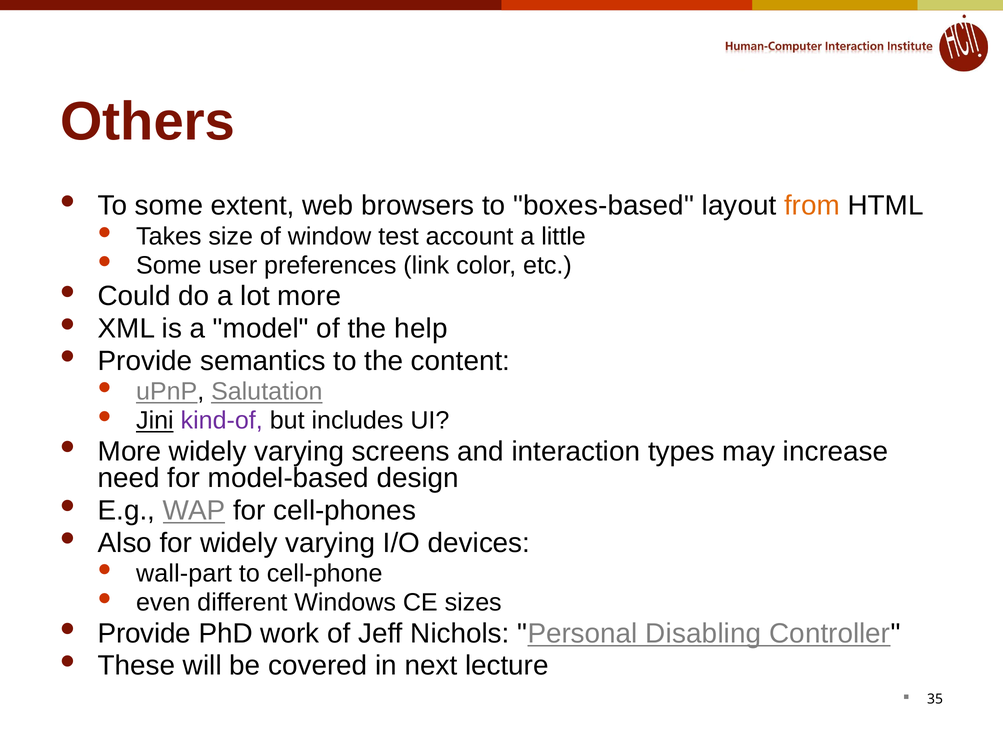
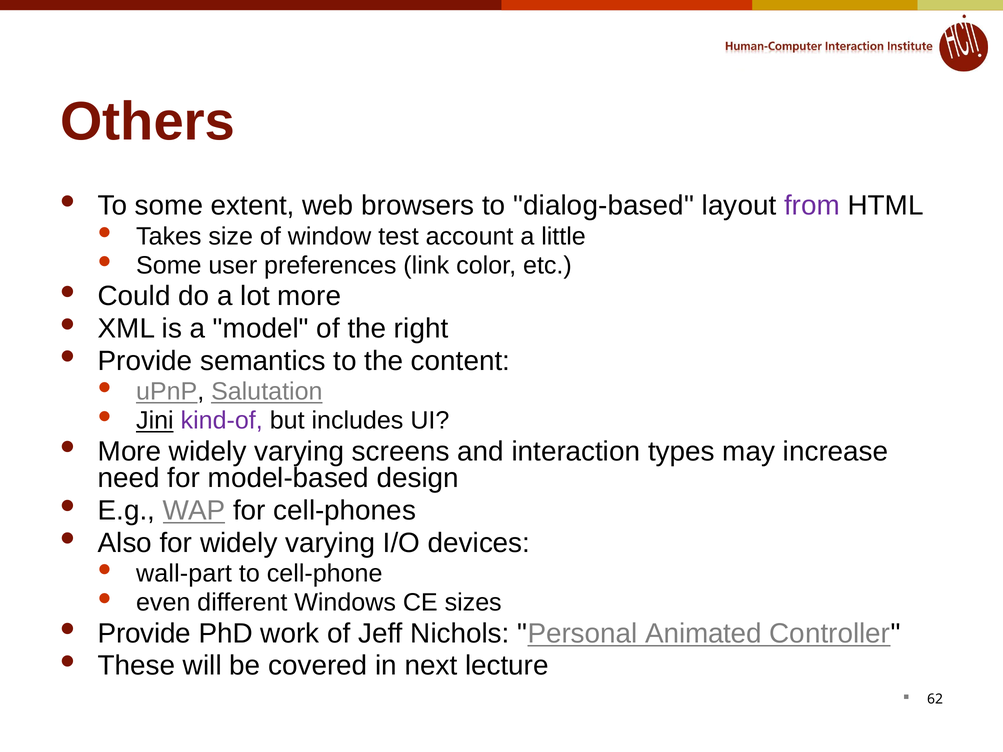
boxes-based: boxes-based -> dialog-based
from colour: orange -> purple
help: help -> right
Disabling: Disabling -> Animated
35: 35 -> 62
